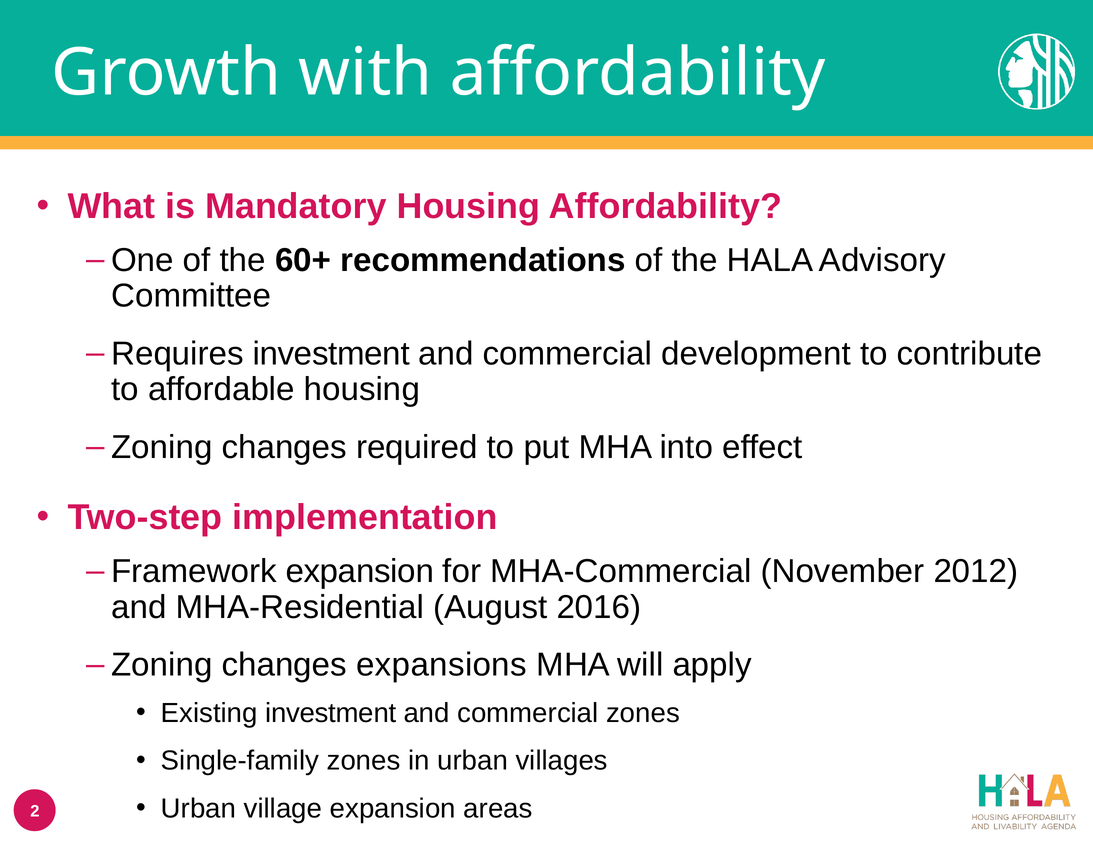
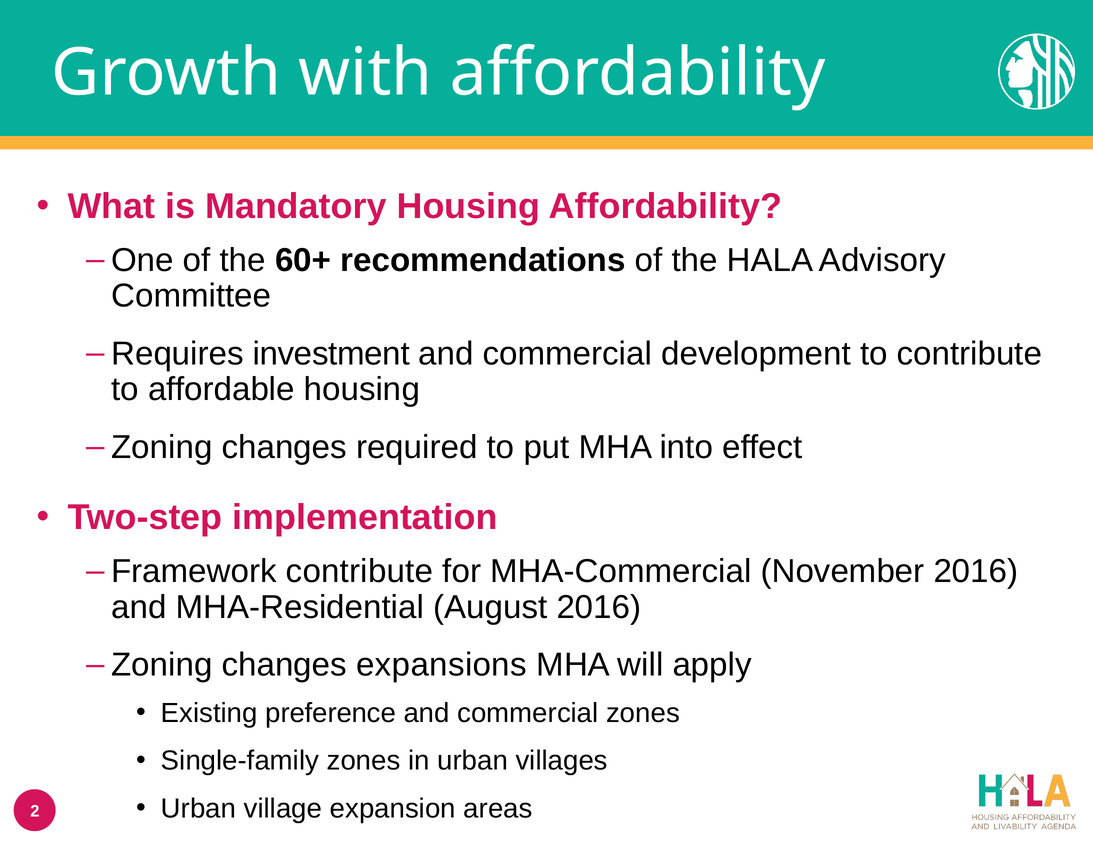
expansion at (360, 572): expansion -> contribute
November 2012: 2012 -> 2016
Existing investment: investment -> preference
